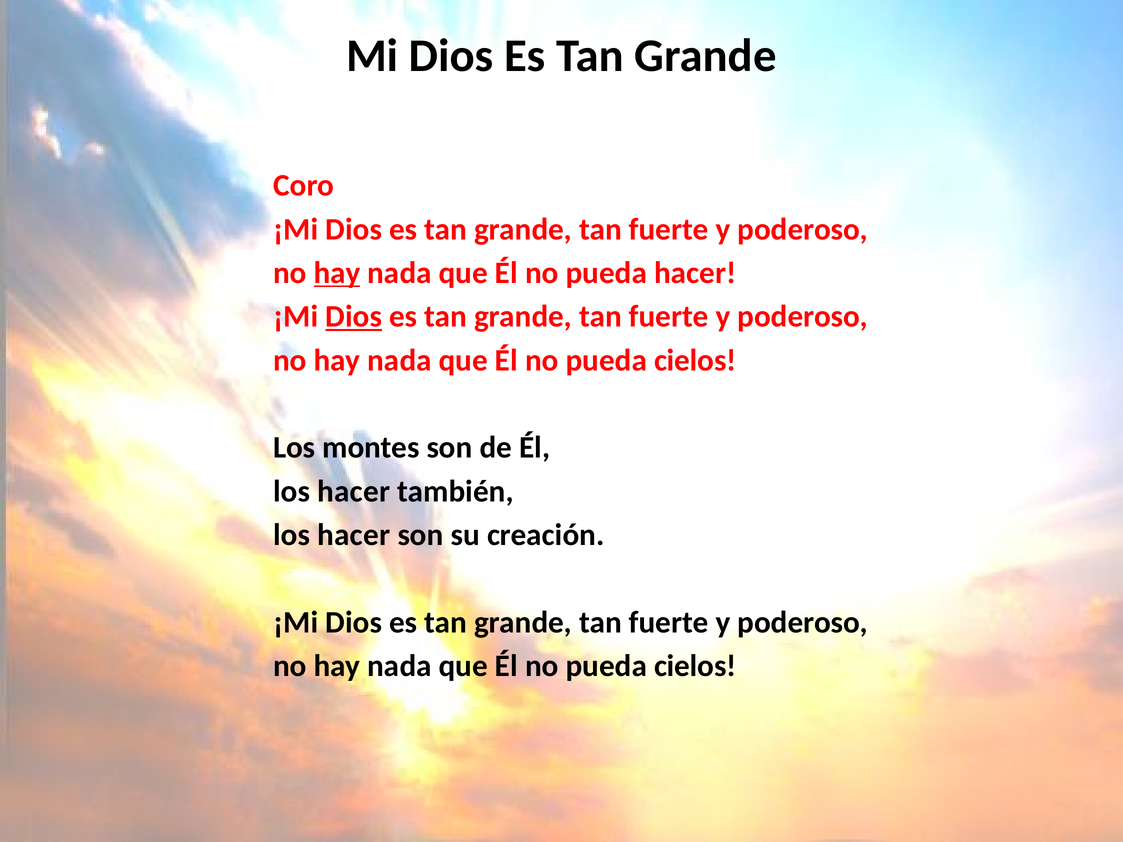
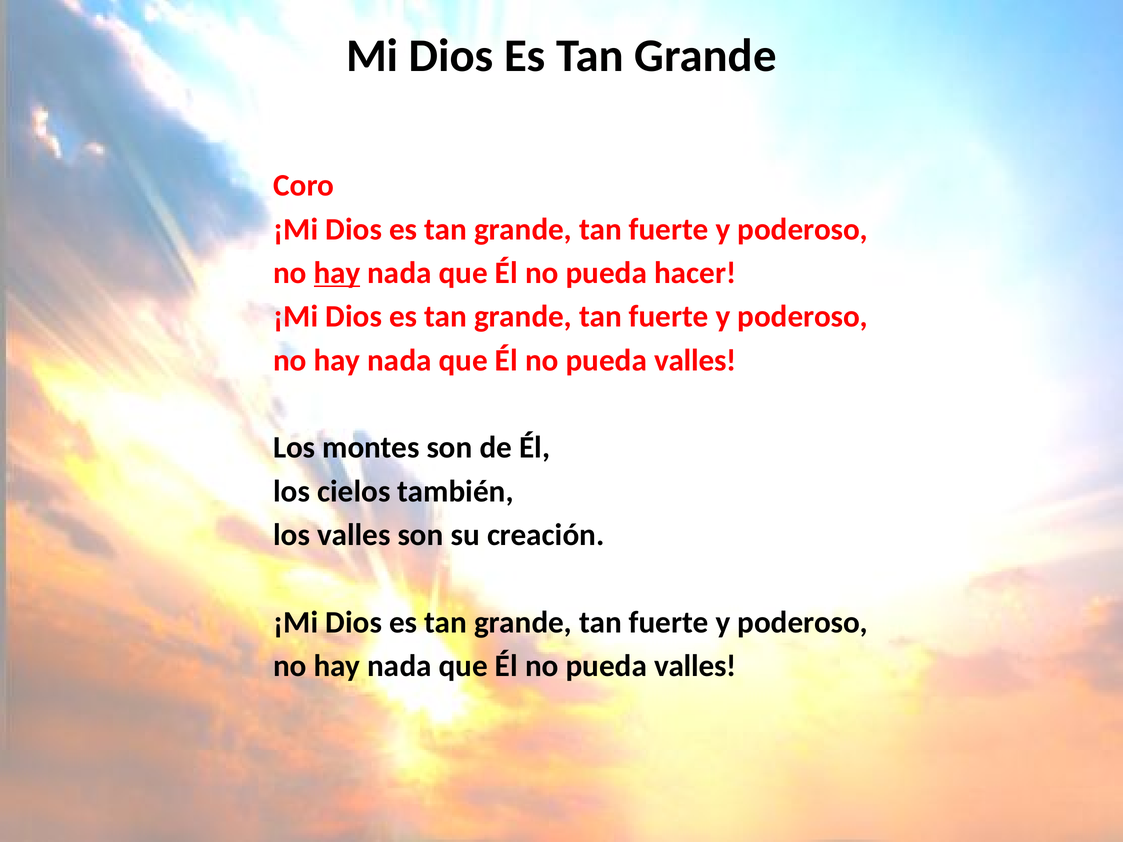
Dios at (354, 317) underline: present -> none
cielos at (695, 360): cielos -> valles
hacer at (354, 491): hacer -> cielos
hacer at (354, 535): hacer -> valles
cielos at (695, 666): cielos -> valles
